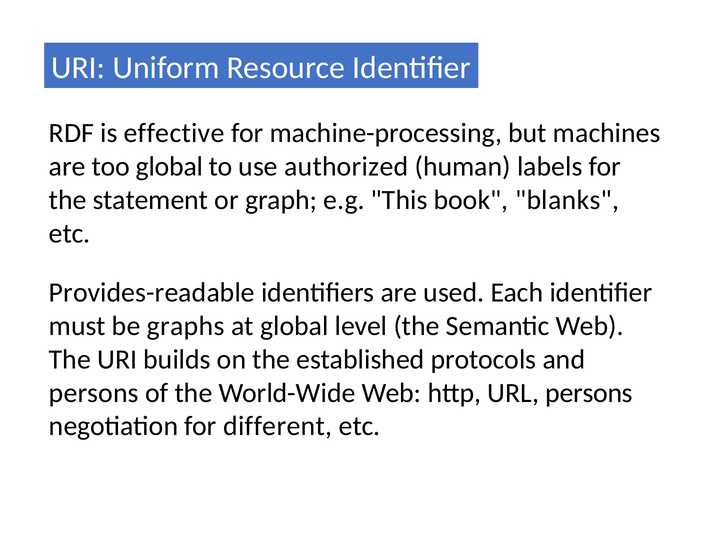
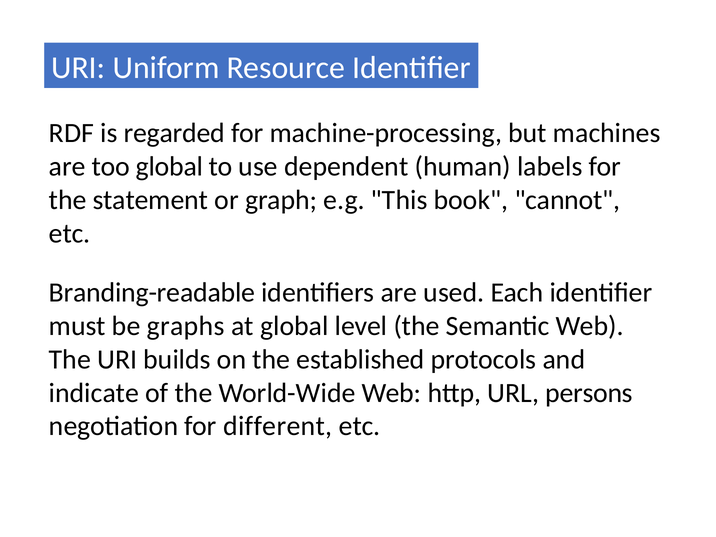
effective: effective -> regarded
authorized: authorized -> dependent
blanks: blanks -> cannot
Provides-readable: Provides-readable -> Branding-readable
persons at (94, 393): persons -> indicate
